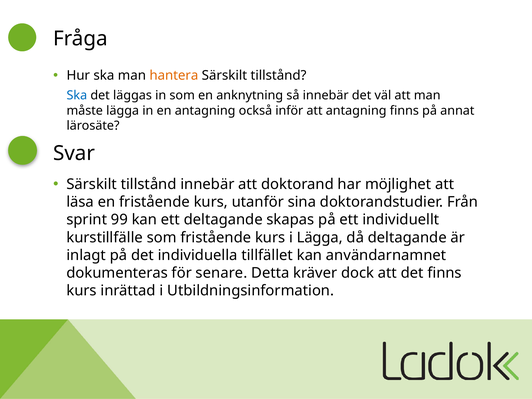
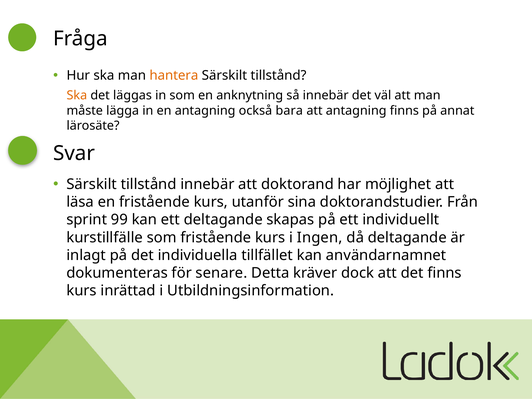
Ska at (77, 96) colour: blue -> orange
inför: inför -> bara
i Lägga: Lägga -> Ingen
